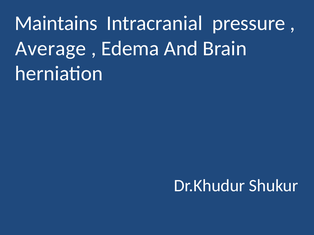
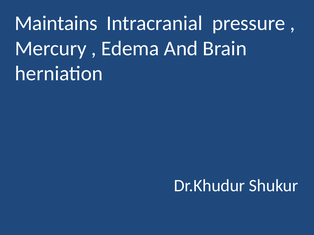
Average: Average -> Mercury
